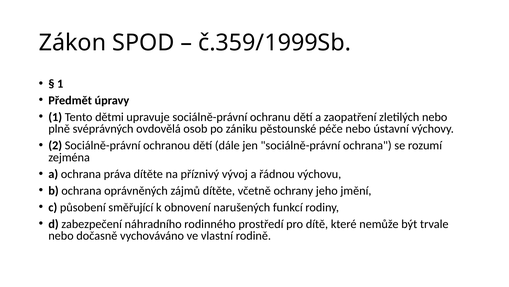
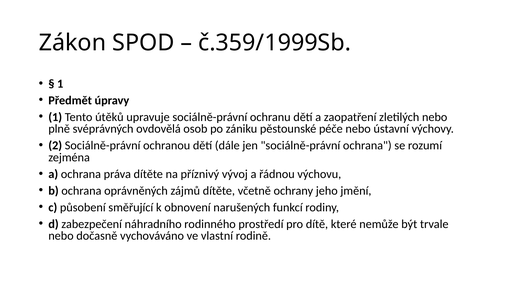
dětmi: dětmi -> útěků
